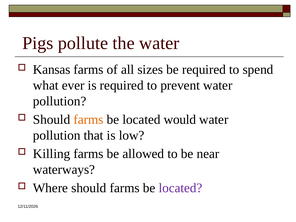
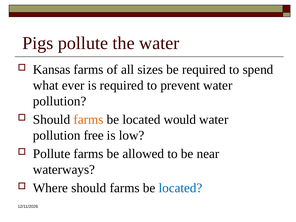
that: that -> free
Killing at (52, 154): Killing -> Pollute
located at (181, 188) colour: purple -> blue
